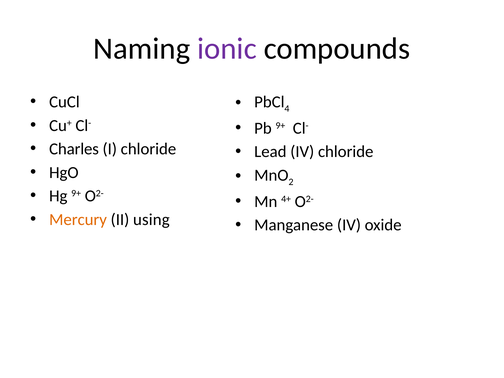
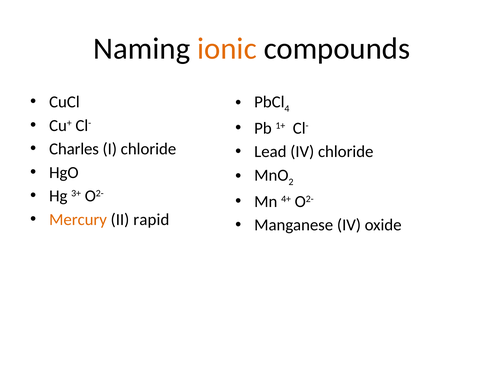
ionic colour: purple -> orange
Pb 9+: 9+ -> 1+
Hg 9+: 9+ -> 3+
using: using -> rapid
